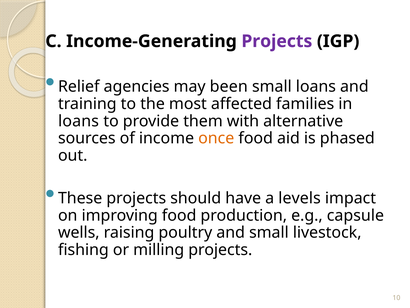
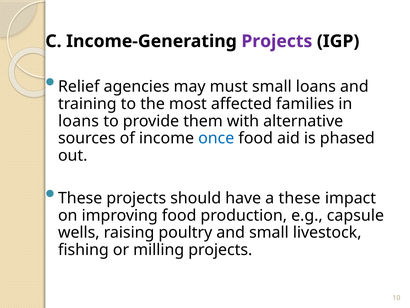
been: been -> must
once colour: orange -> blue
a levels: levels -> these
